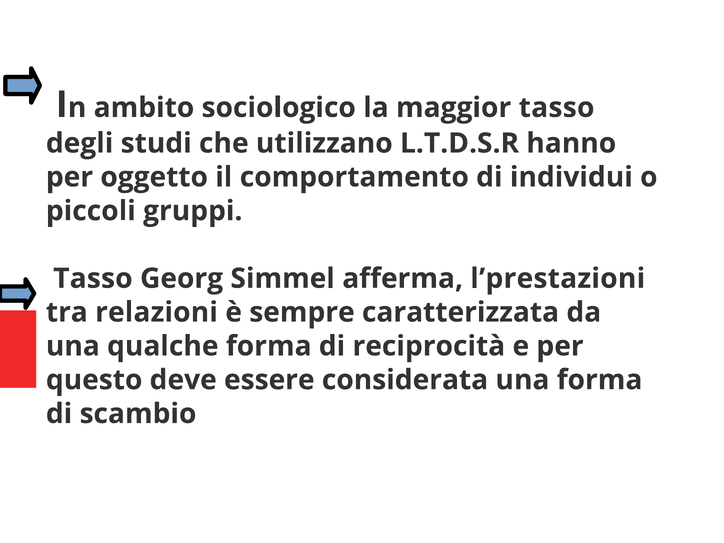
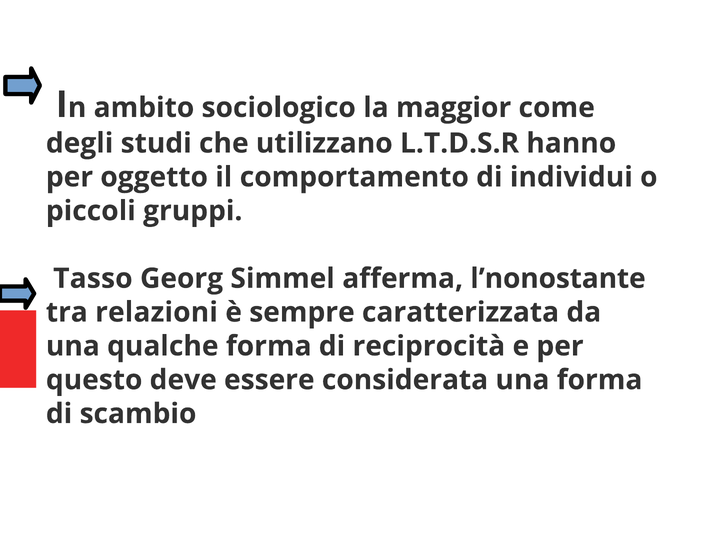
maggior tasso: tasso -> come
l’prestazioni: l’prestazioni -> l’nonostante
